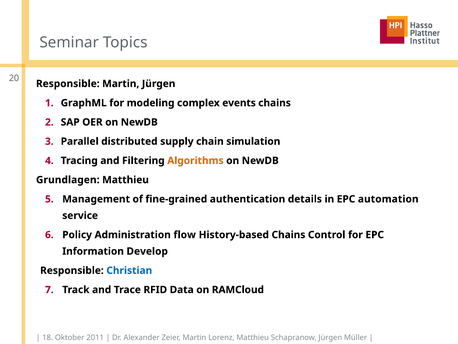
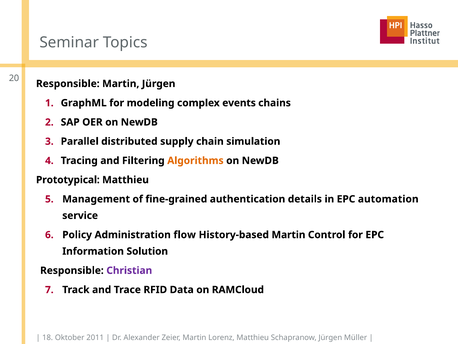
Grundlagen: Grundlagen -> Prototypical
History-based Chains: Chains -> Martin
Develop: Develop -> Solution
Christian colour: blue -> purple
